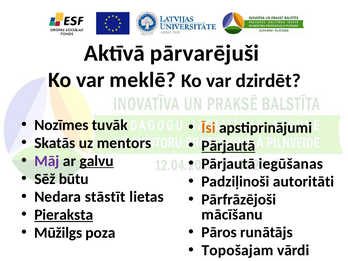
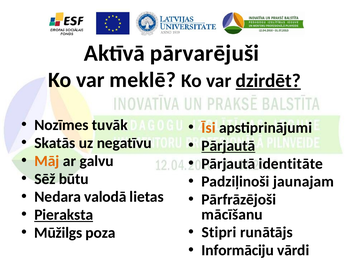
dzirdēt underline: none -> present
mentors: mentors -> negatīvu
Māj colour: purple -> orange
galvu underline: present -> none
iegūšanas: iegūšanas -> identitāte
autoritāti: autoritāti -> jaunajam
stāstīt: stāstīt -> valodā
Pāros: Pāros -> Stipri
Topošajam: Topošajam -> Informāciju
